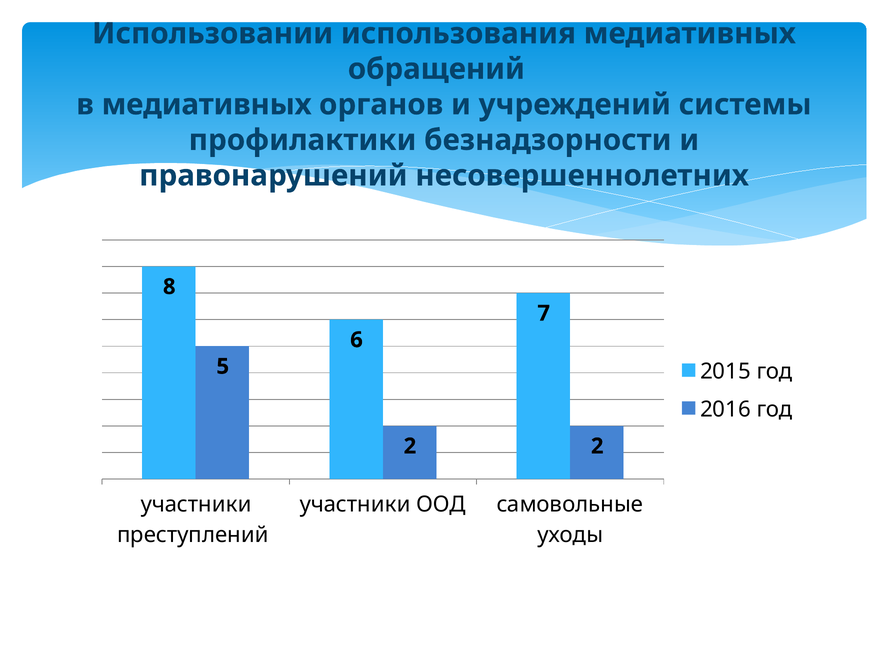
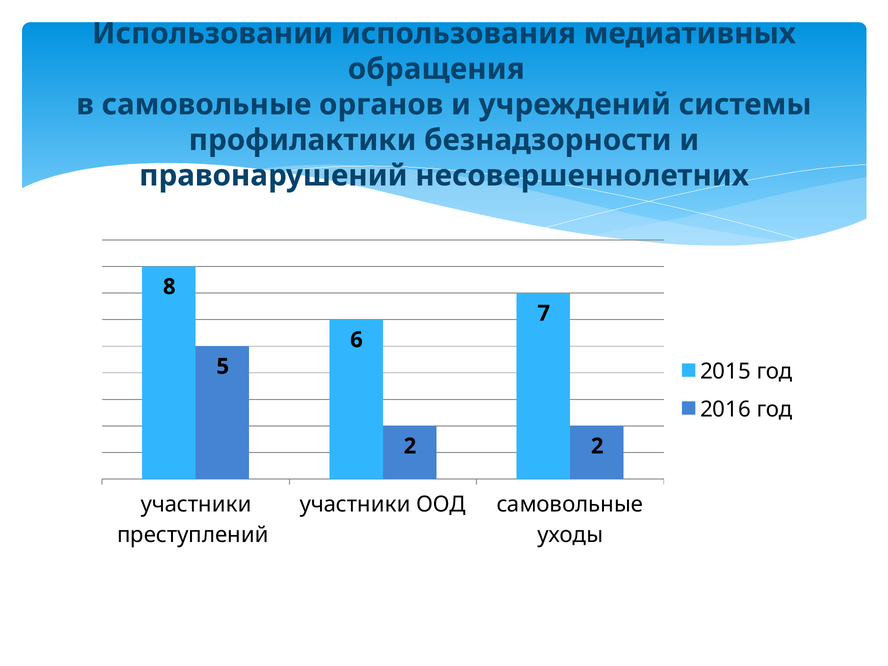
обращений: обращений -> обращения
в медиативных: медиативных -> самовольные
